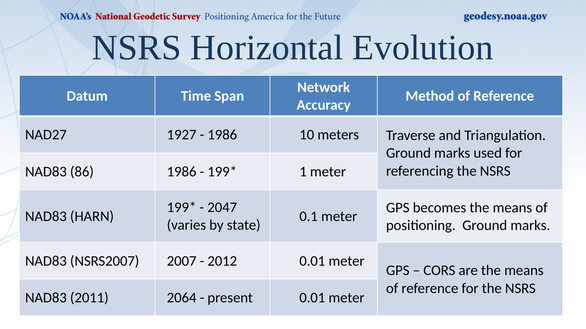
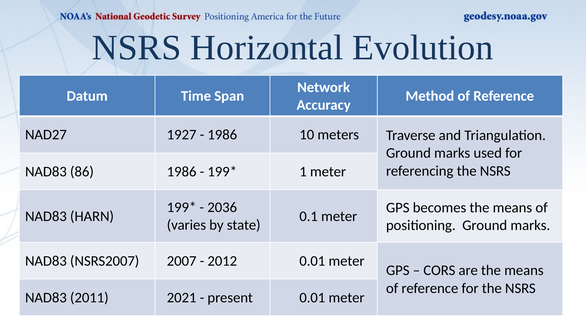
2047: 2047 -> 2036
2064: 2064 -> 2021
